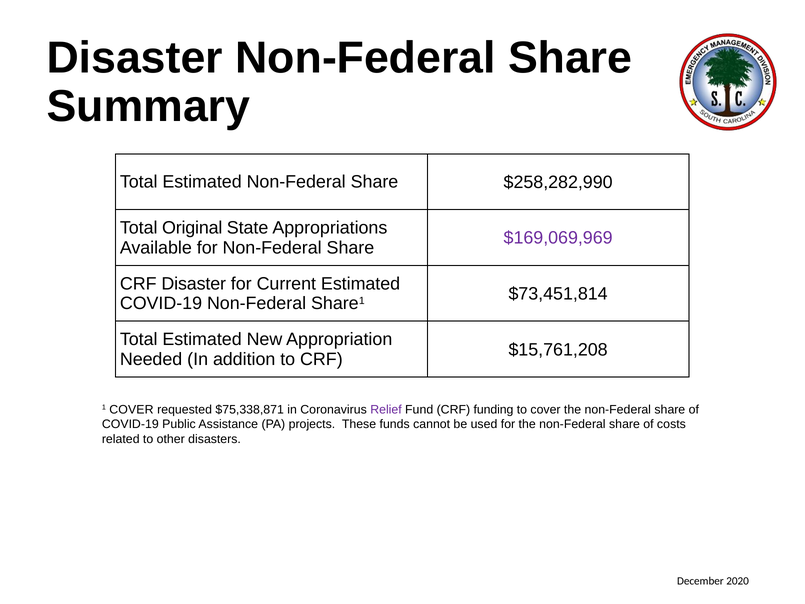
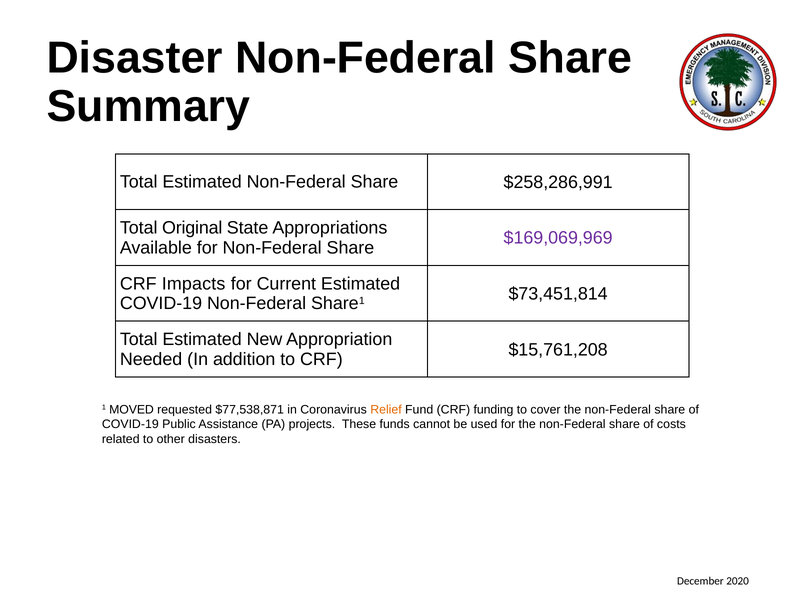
$258,282,990: $258,282,990 -> $258,286,991
CRF Disaster: Disaster -> Impacts
1 COVER: COVER -> MOVED
$75,338,871: $75,338,871 -> $77,538,871
Relief colour: purple -> orange
